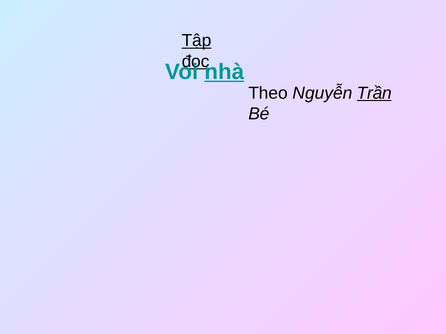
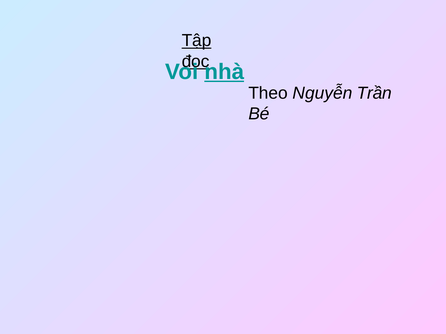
Trần underline: present -> none
